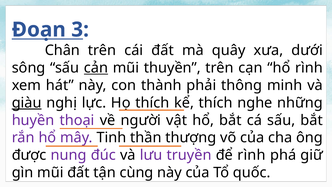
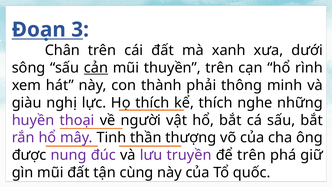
quây: quây -> xanh
giàu underline: present -> none
để rình: rình -> trên
